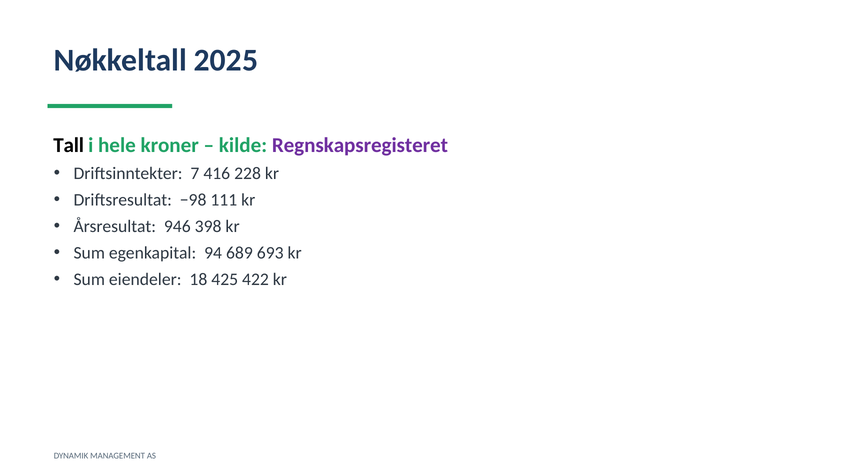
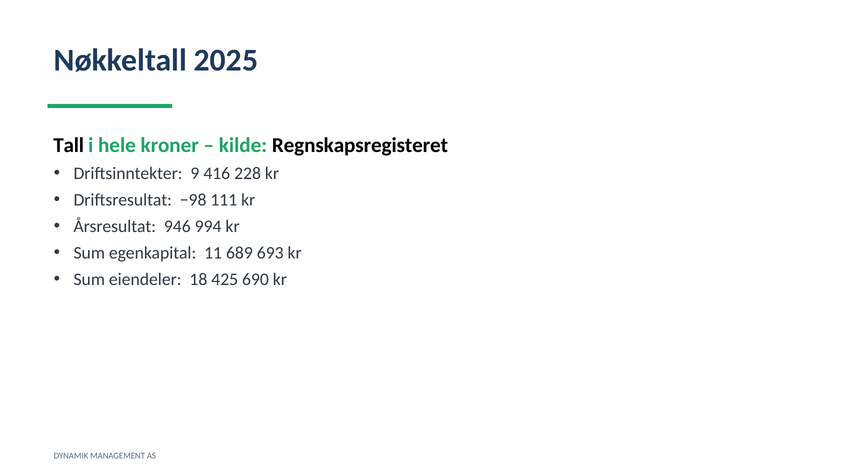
Regnskapsregisteret colour: purple -> black
7: 7 -> 9
398: 398 -> 994
94: 94 -> 11
422: 422 -> 690
